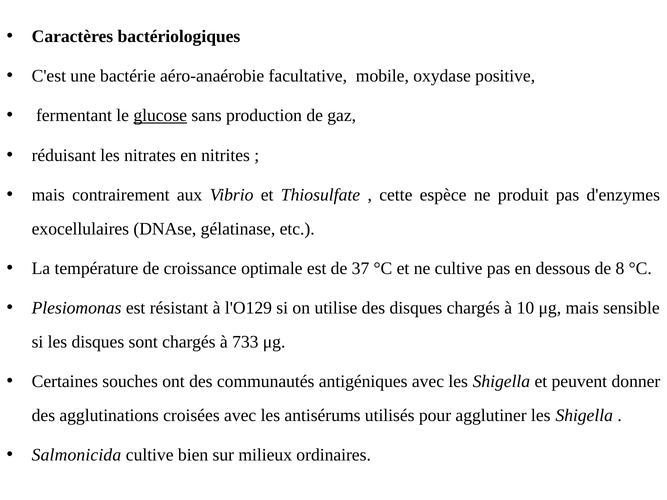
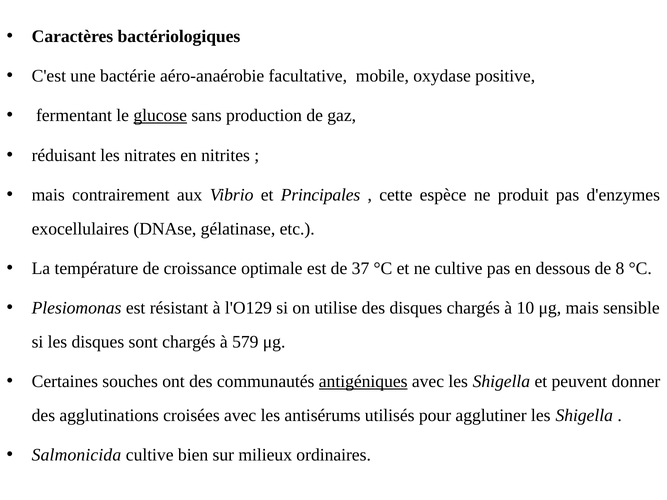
Thiosulfate: Thiosulfate -> Principales
733: 733 -> 579
antigéniques underline: none -> present
